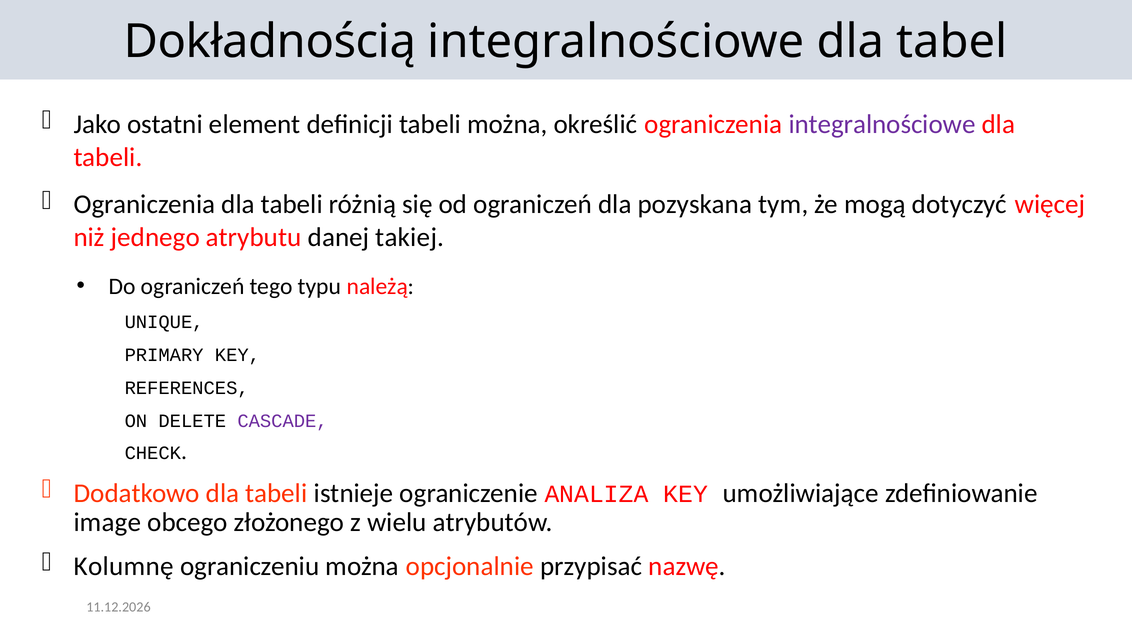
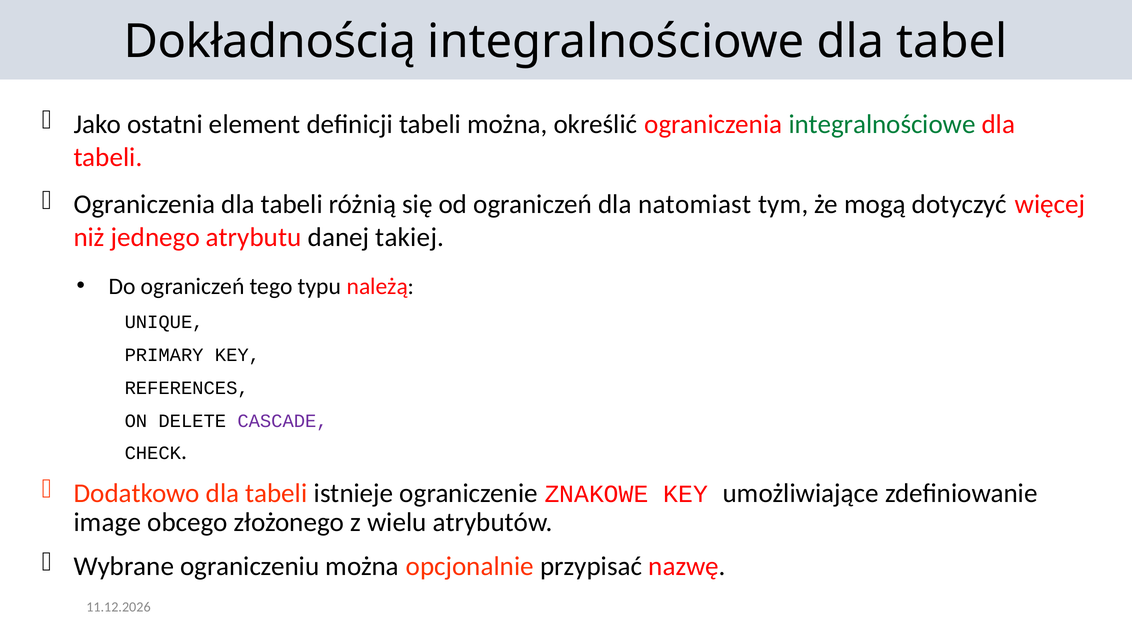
integralnościowe at (882, 125) colour: purple -> green
pozyskana: pozyskana -> natomiast
ANALIZA: ANALIZA -> ZNAKOWE
Kolumnę: Kolumnę -> Wybrane
